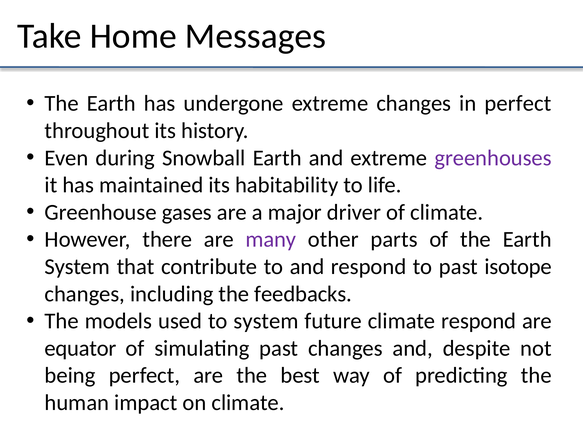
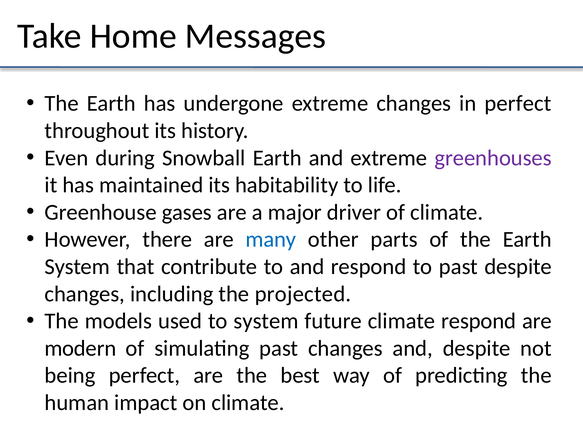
many colour: purple -> blue
past isotope: isotope -> despite
feedbacks: feedbacks -> projected
equator: equator -> modern
